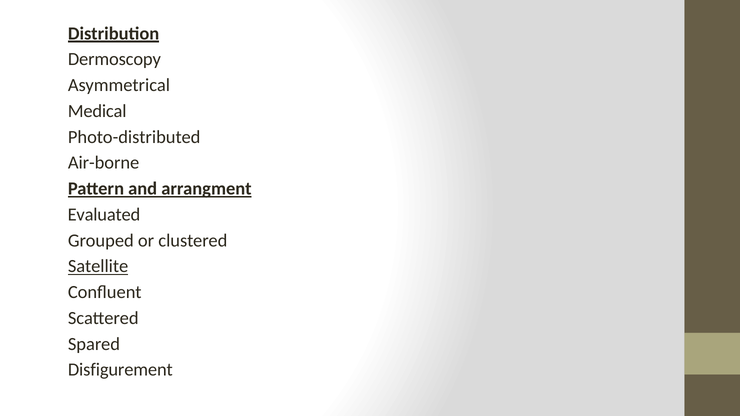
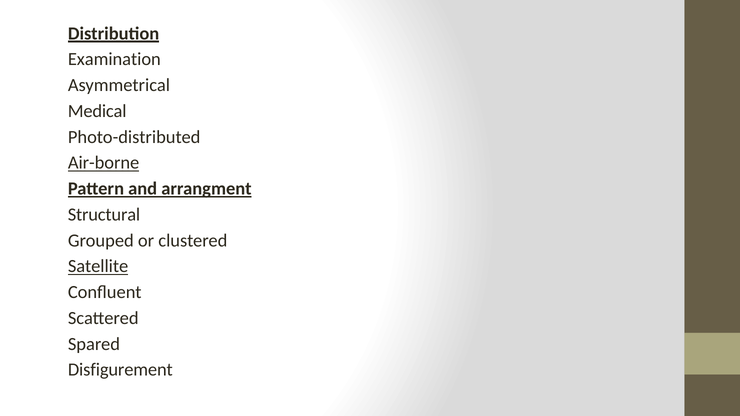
Dermoscopy: Dermoscopy -> Examination
Air-borne underline: none -> present
Evaluated: Evaluated -> Structural
